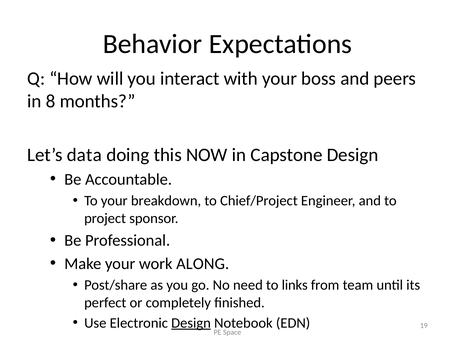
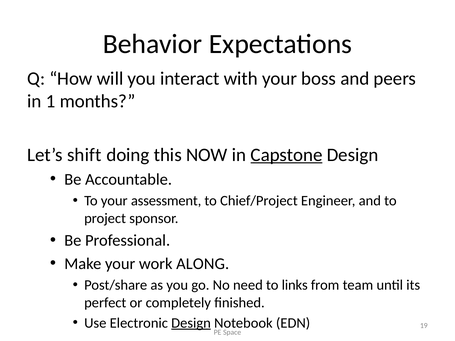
8: 8 -> 1
data: data -> shift
Capstone underline: none -> present
breakdown: breakdown -> assessment
